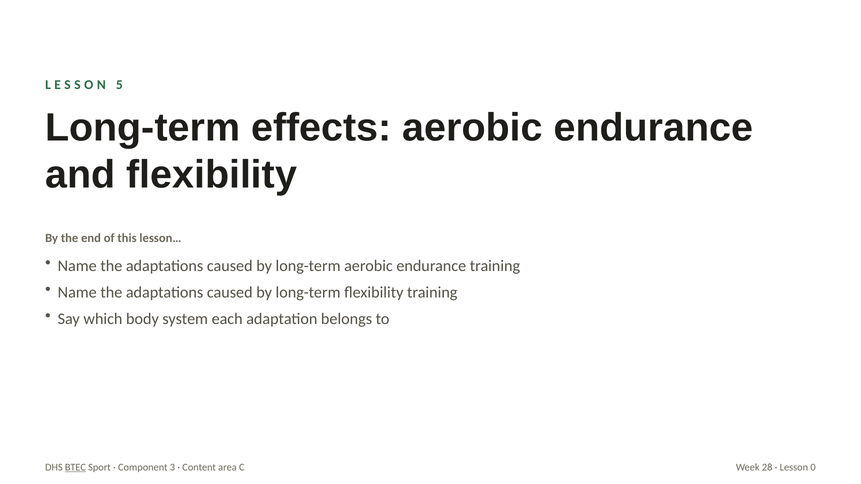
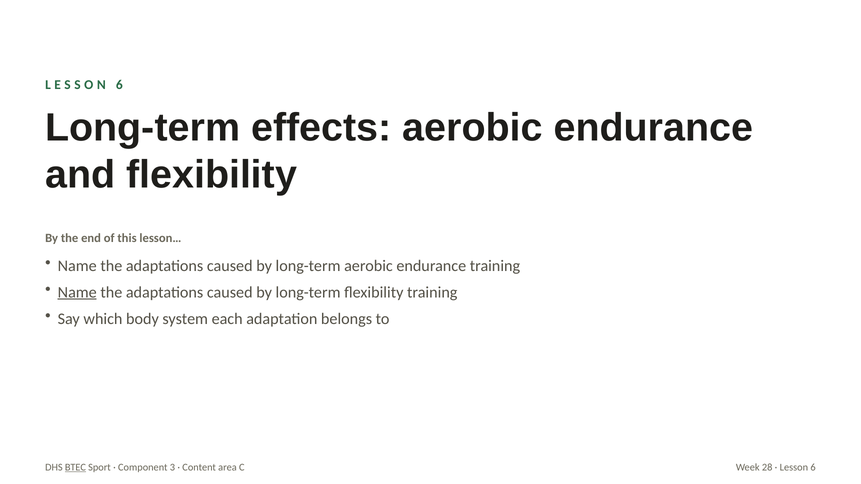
5 at (119, 85): 5 -> 6
Name at (77, 292) underline: none -> present
Lesson 0: 0 -> 6
